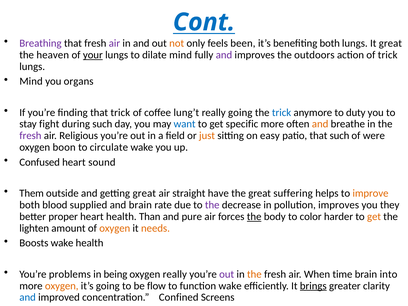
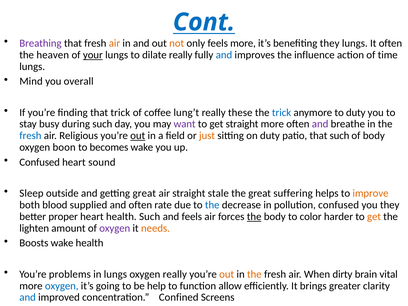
air at (114, 43) colour: purple -> orange
been at (243, 43): been -> more
benefiting both: both -> they
It great: great -> often
dilate mind: mind -> really
and at (224, 55) colour: purple -> blue
outdoors: outdoors -> influence
of trick: trick -> time
organs: organs -> overall
really going: going -> these
fight: fight -> busy
want colour: blue -> purple
get specific: specific -> straight
and at (320, 124) colour: orange -> purple
fresh at (30, 136) colour: purple -> blue
out at (138, 136) underline: none -> present
on easy: easy -> duty
of were: were -> body
circulate: circulate -> becomes
Them: Them -> Sleep
have: have -> stale
and brain: brain -> often
the at (212, 205) colour: purple -> blue
pollution improves: improves -> confused
health Than: Than -> Such
and pure: pure -> feels
oxygen at (115, 228) colour: orange -> purple
in being: being -> lungs
out at (227, 274) colour: purple -> orange
time: time -> dirty
into: into -> vital
oxygen at (62, 286) colour: orange -> blue
flow: flow -> help
function wake: wake -> allow
brings underline: present -> none
